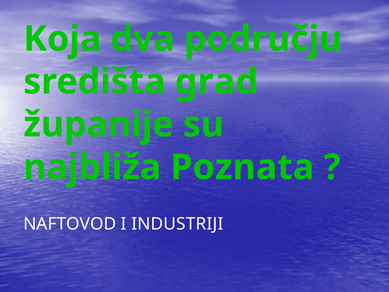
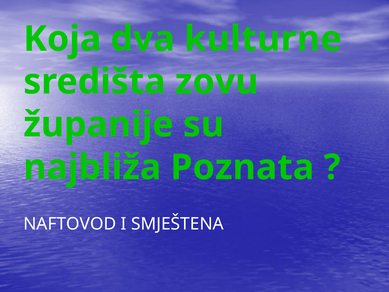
području: području -> kulturne
grad: grad -> zovu
INDUSTRIJI: INDUSTRIJI -> SMJEŠTENA
